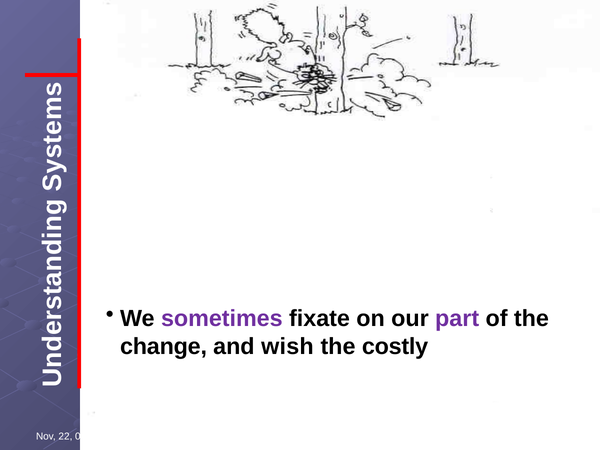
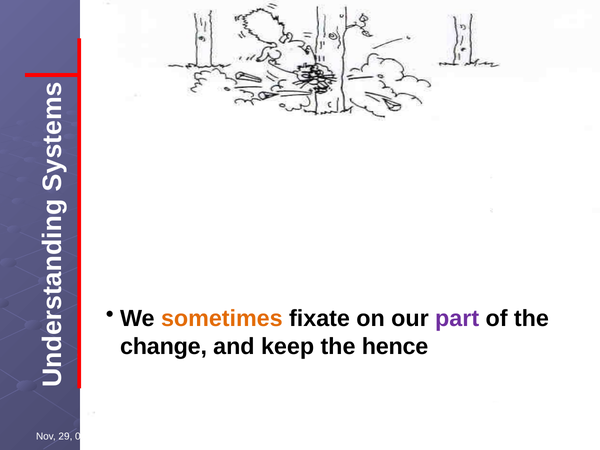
sometimes colour: purple -> orange
wish: wish -> keep
costly: costly -> hence
22: 22 -> 29
